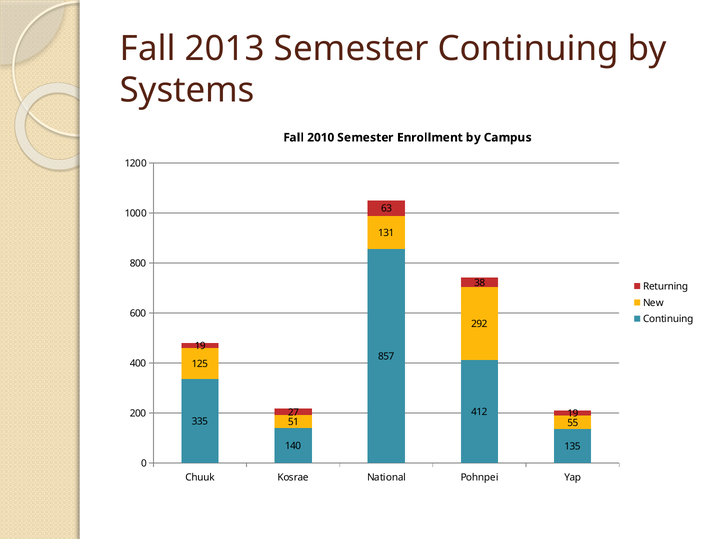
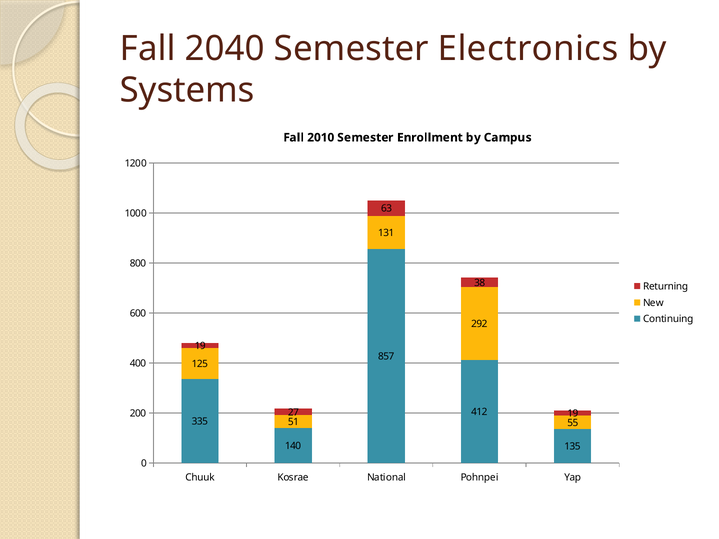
2013: 2013 -> 2040
Semester Continuing: Continuing -> Electronics
